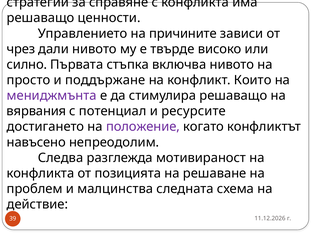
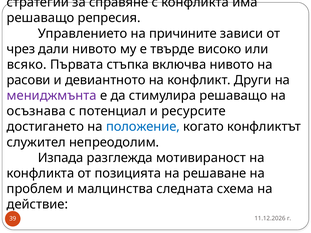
ценности: ценности -> репресия
силно: силно -> всяко
просто: просто -> расови
поддържане: поддържане -> девиантното
Които: Които -> Други
вярвания: вярвания -> осъзнава
положение colour: purple -> blue
навъсено: навъсено -> служител
Следва: Следва -> Изпада
